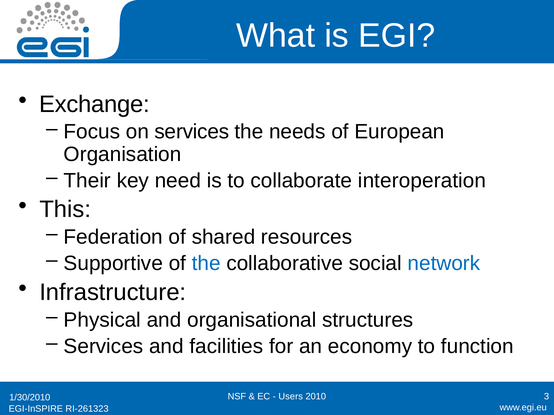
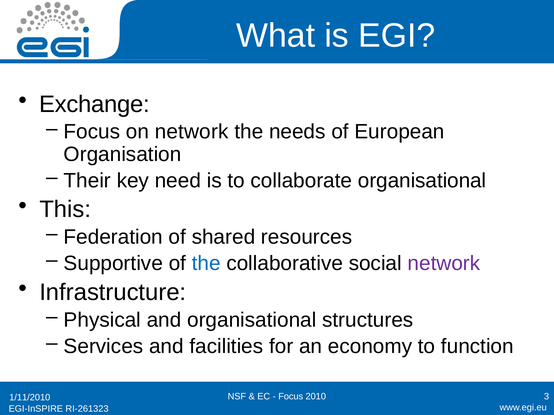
on services: services -> network
collaborate interoperation: interoperation -> organisational
network at (444, 264) colour: blue -> purple
1/30/2010: 1/30/2010 -> 1/11/2010
Users at (291, 397): Users -> Focus
